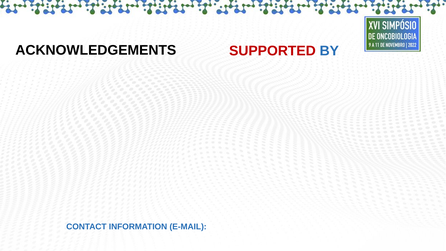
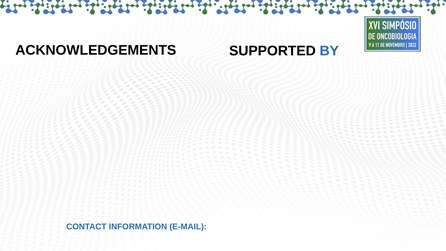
SUPPORTED colour: red -> black
